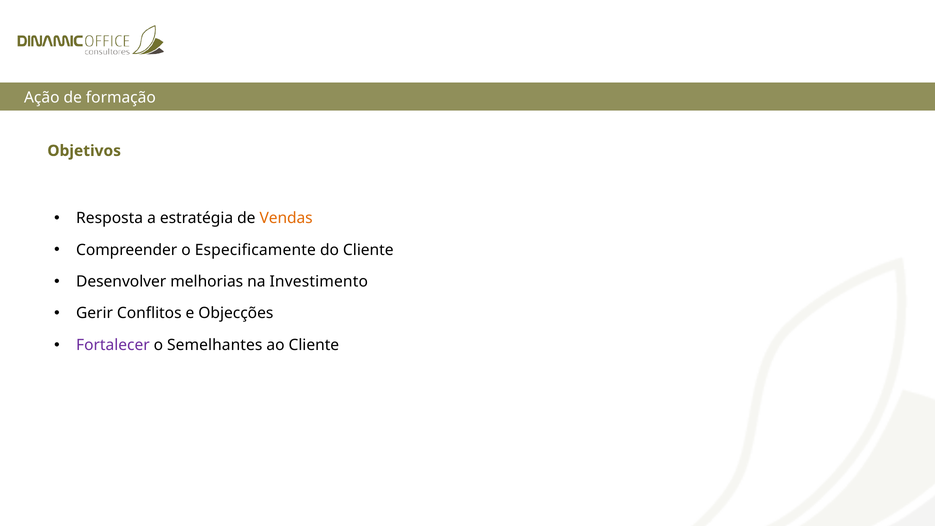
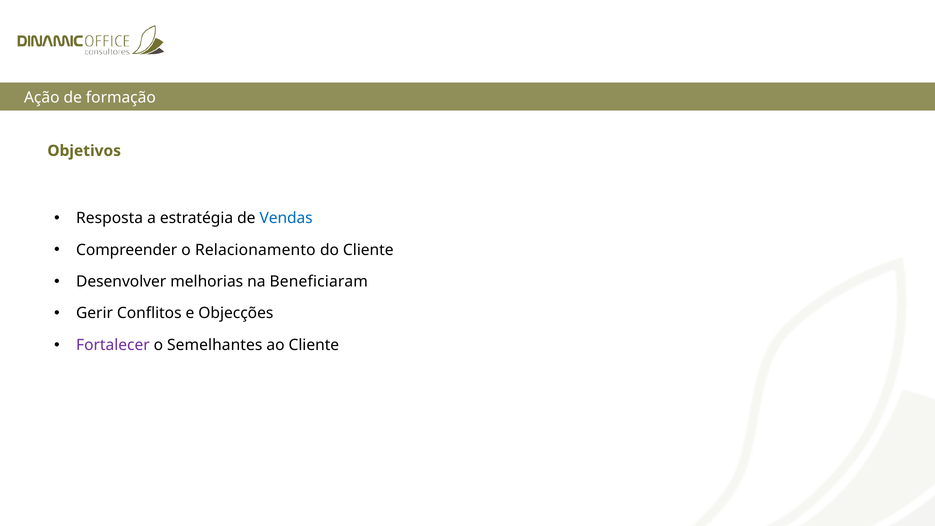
Vendas colour: orange -> blue
Especificamente: Especificamente -> Relacionamento
Investimento: Investimento -> Beneficiaram
